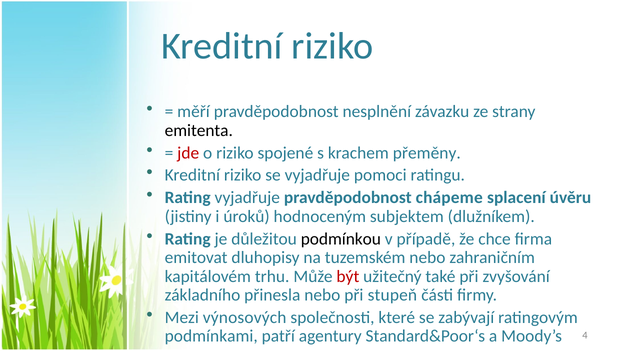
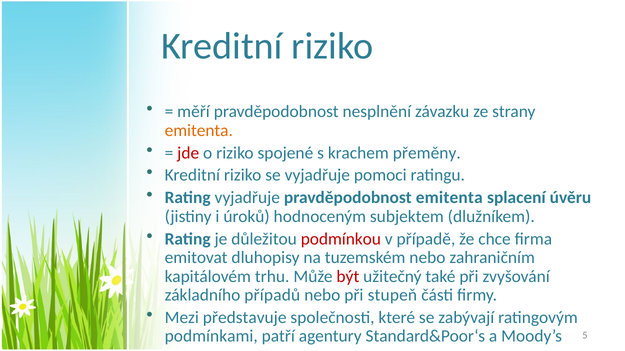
emitenta at (199, 131) colour: black -> orange
pravděpodobnost chápeme: chápeme -> emitenta
podmínkou colour: black -> red
přinesla: přinesla -> případů
výnosových: výnosových -> představuje
4: 4 -> 5
